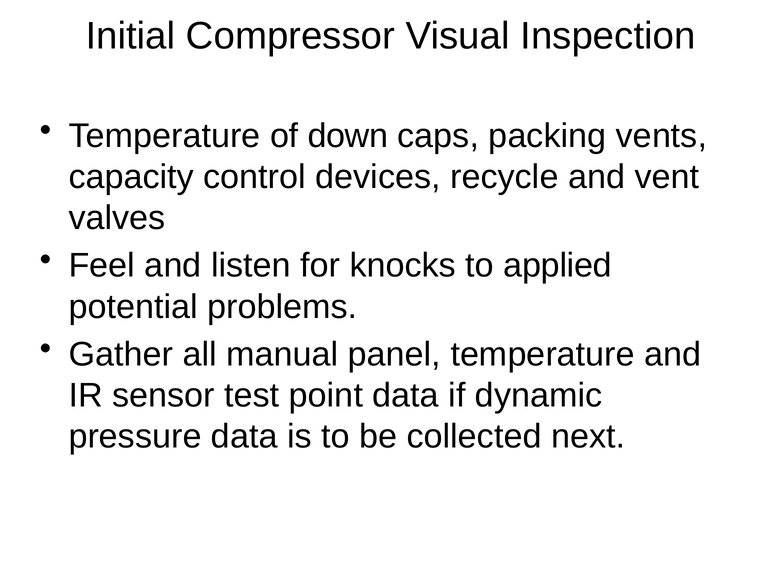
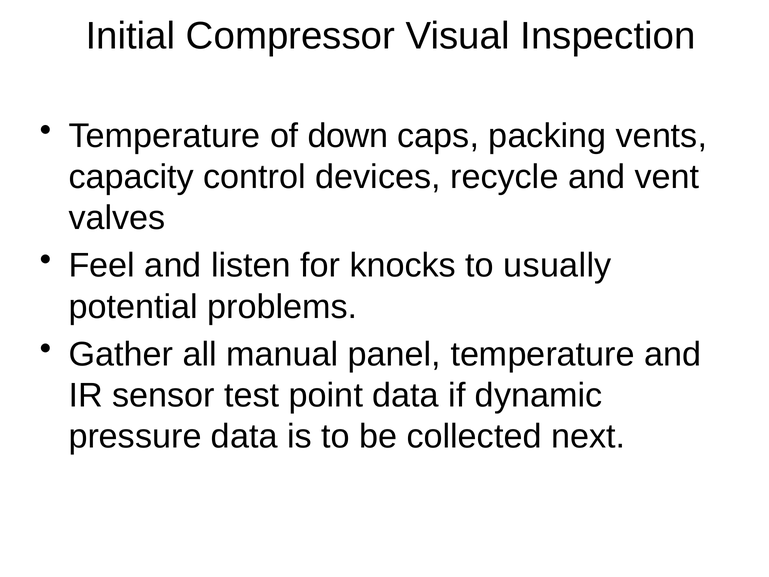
applied: applied -> usually
